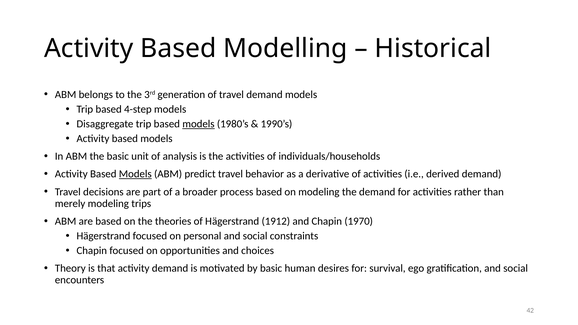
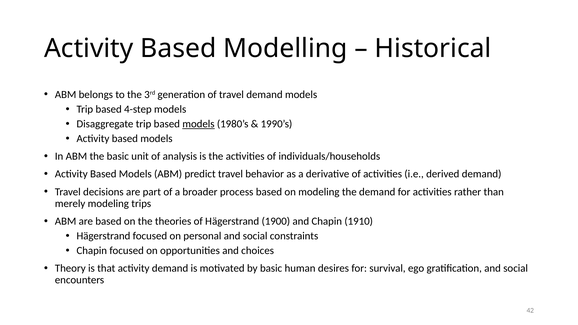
Models at (135, 174) underline: present -> none
1912: 1912 -> 1900
1970: 1970 -> 1910
